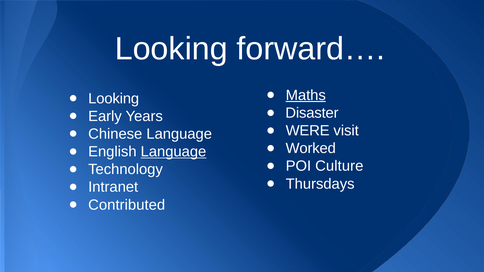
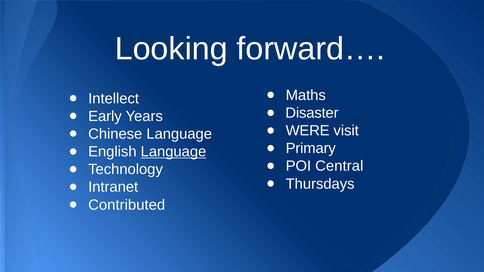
Maths underline: present -> none
Looking at (114, 99): Looking -> Intellect
Worked: Worked -> Primary
Culture: Culture -> Central
